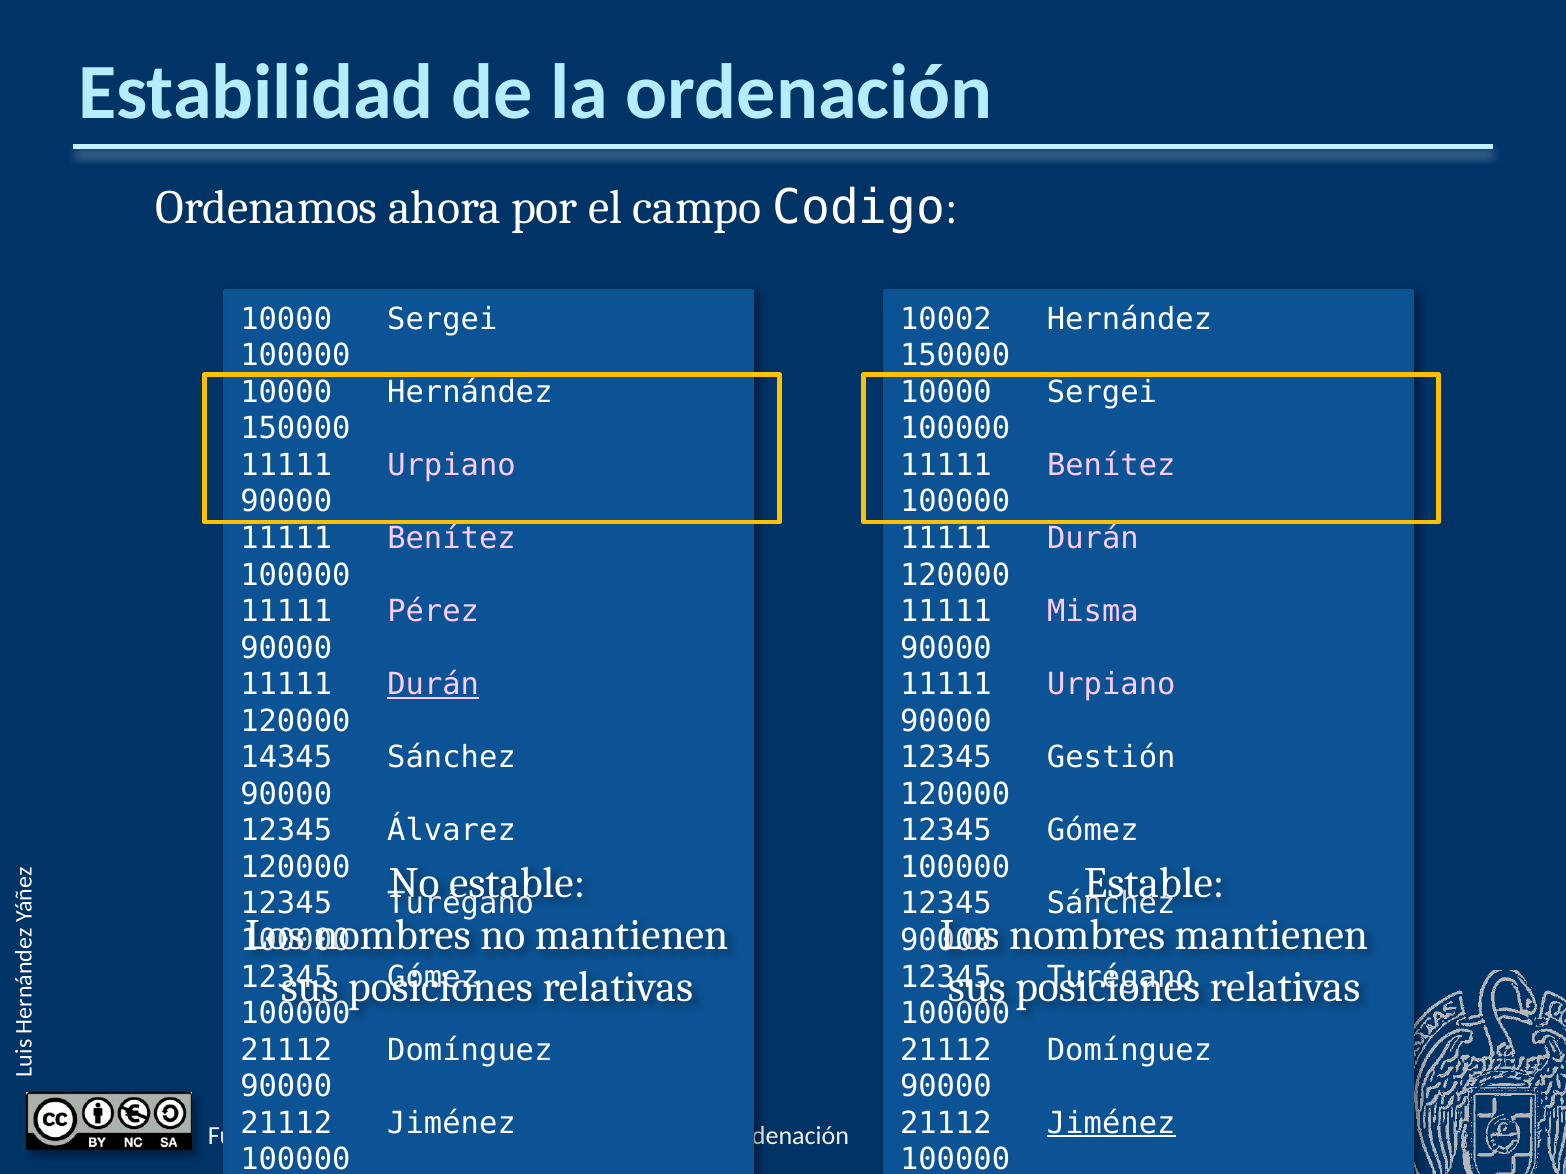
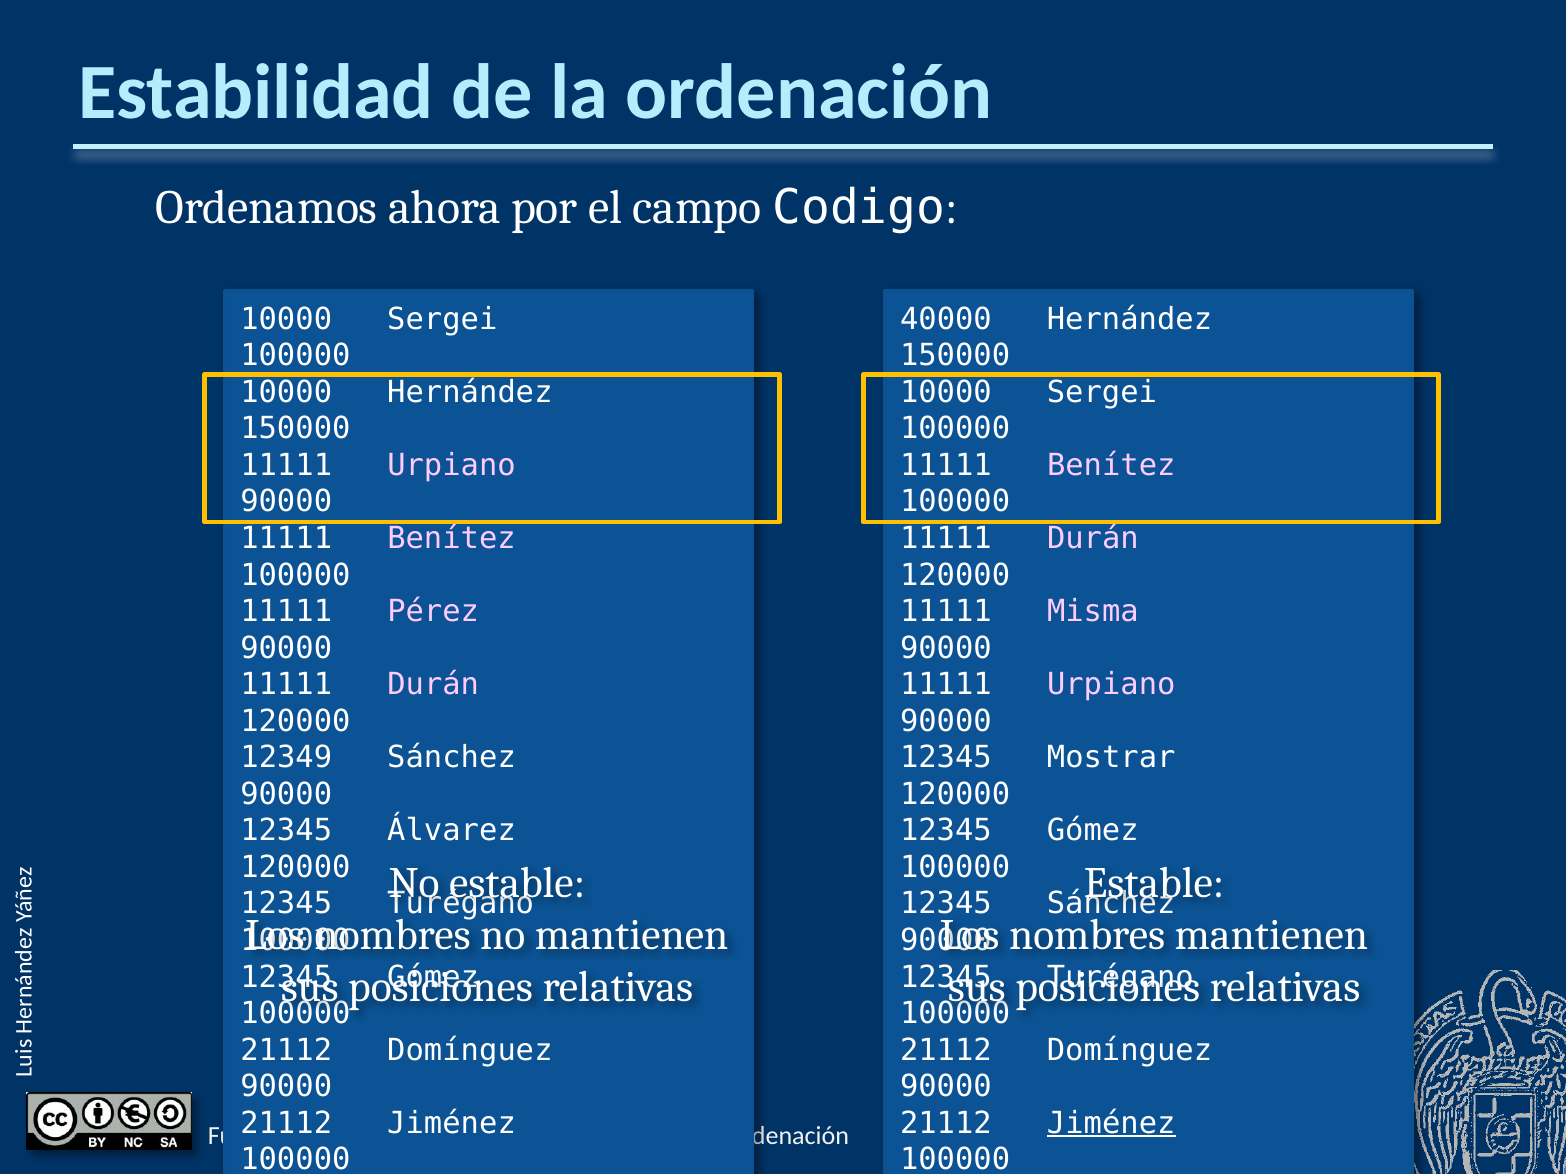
10002: 10002 -> 40000
Durán at (433, 685) underline: present -> none
14345: 14345 -> 12349
Gestión: Gestión -> Mostrar
